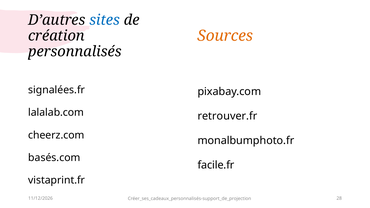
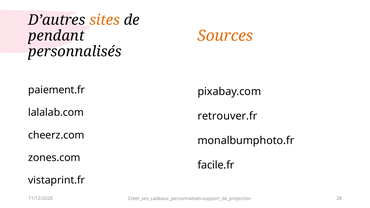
sites colour: blue -> orange
création: création -> pendant
signalées.fr: signalées.fr -> paiement.fr
basés.com: basés.com -> zones.com
